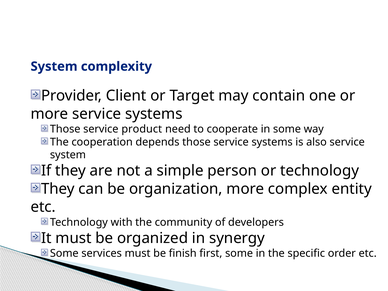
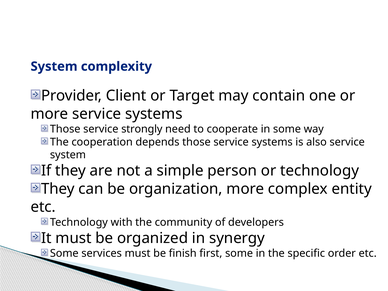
product: product -> strongly
